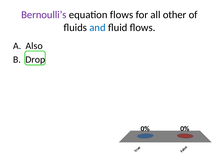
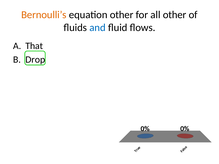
Bernoulli’s colour: purple -> orange
equation flows: flows -> other
Also: Also -> That
